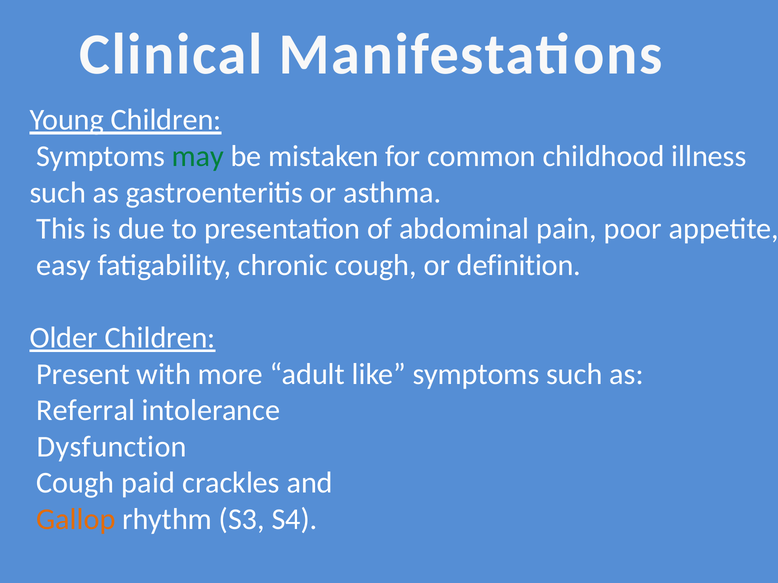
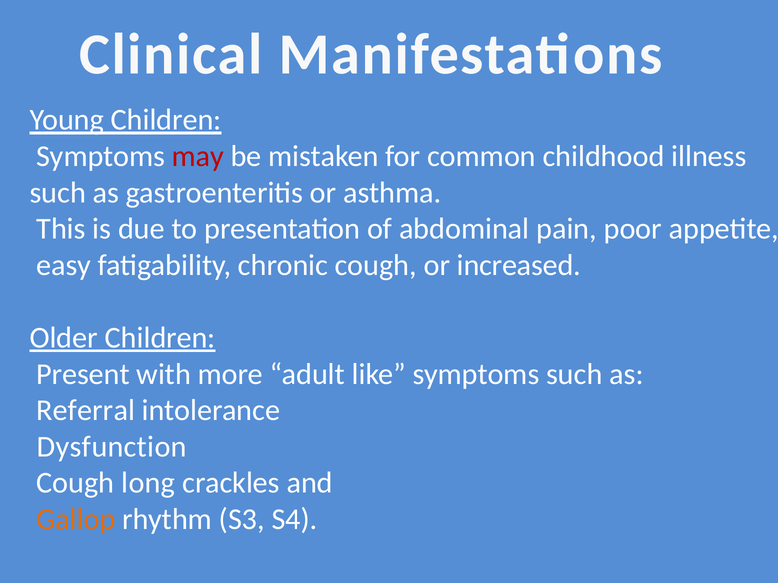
may colour: green -> red
definition: definition -> increased
paid: paid -> long
